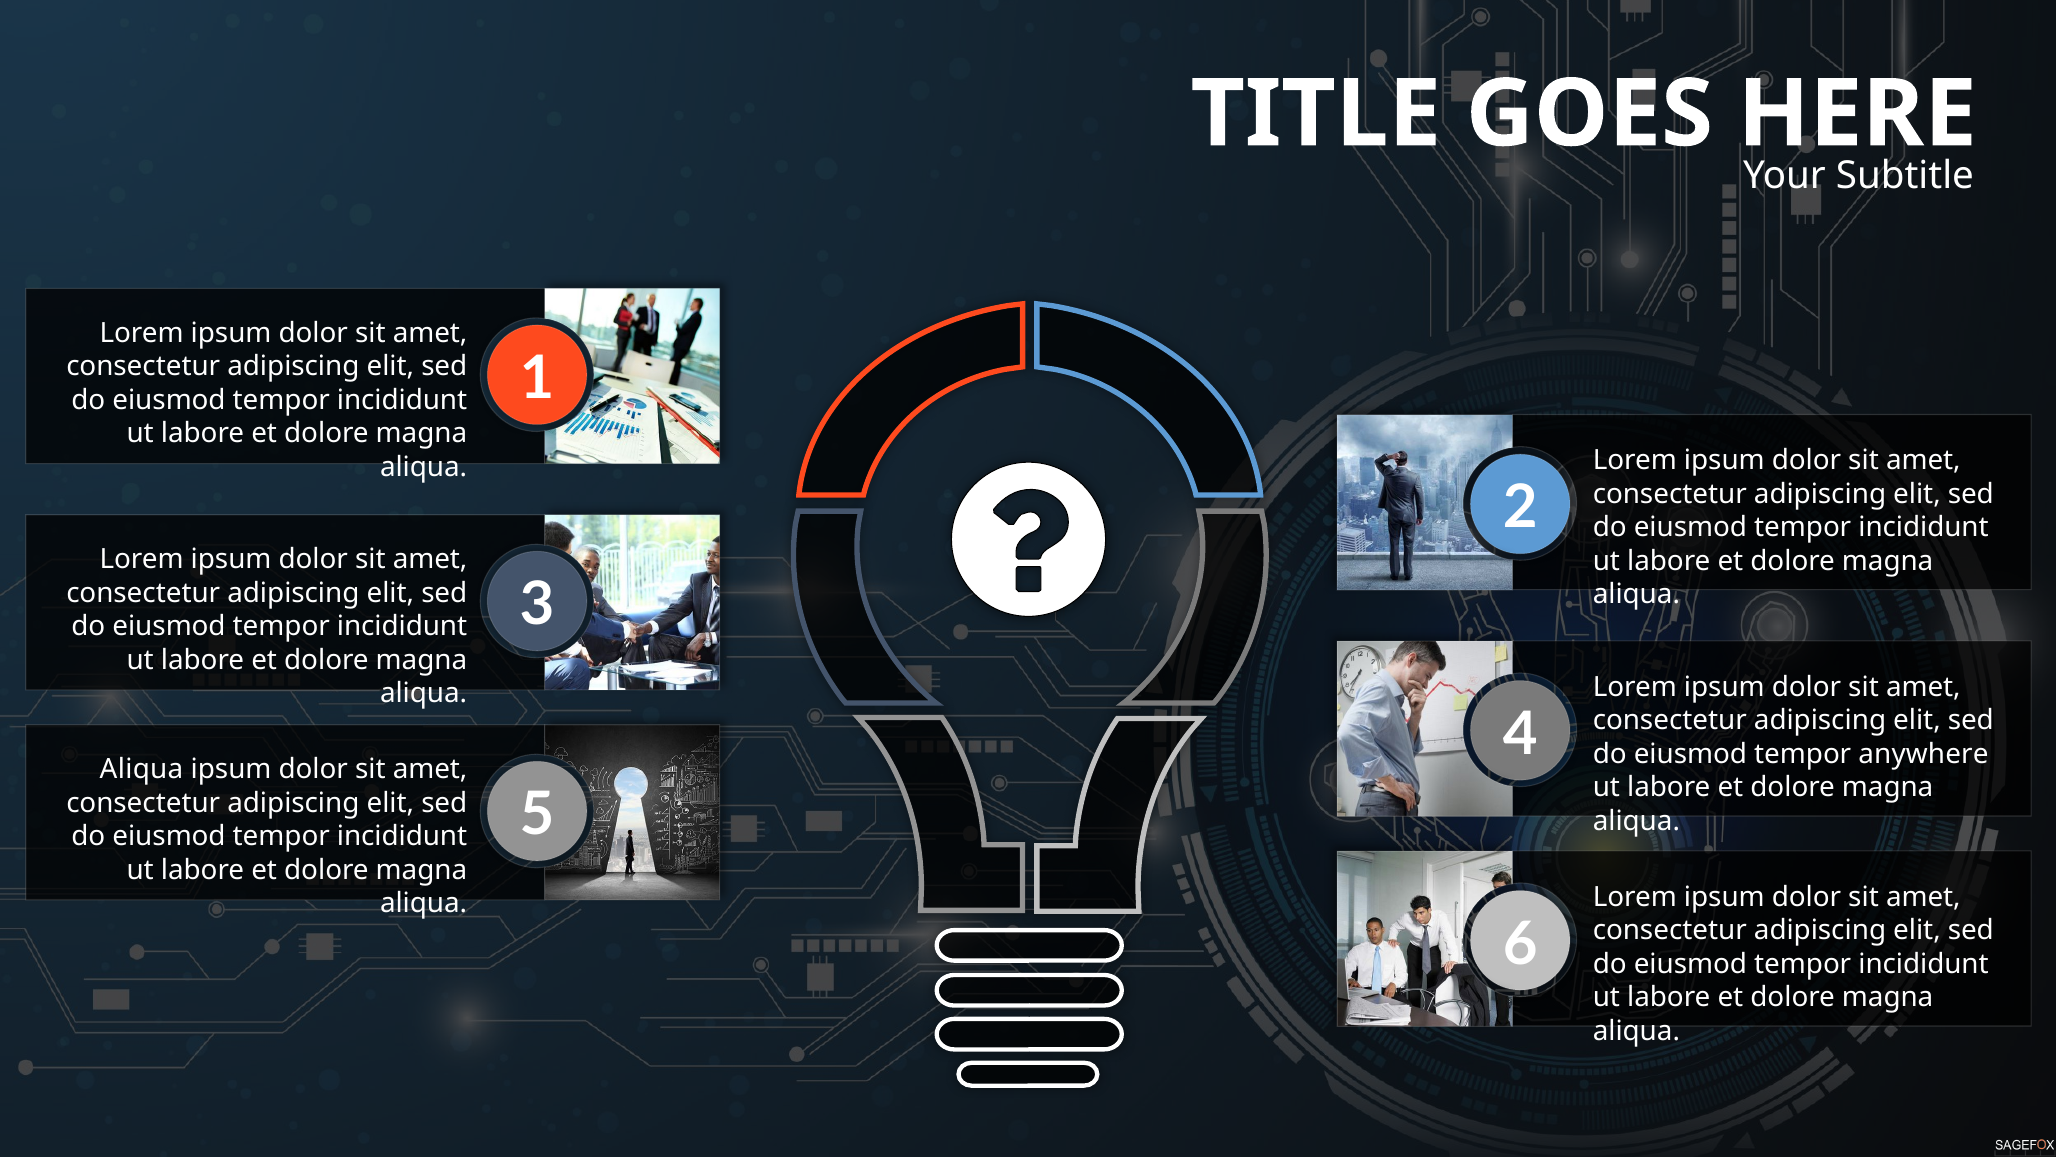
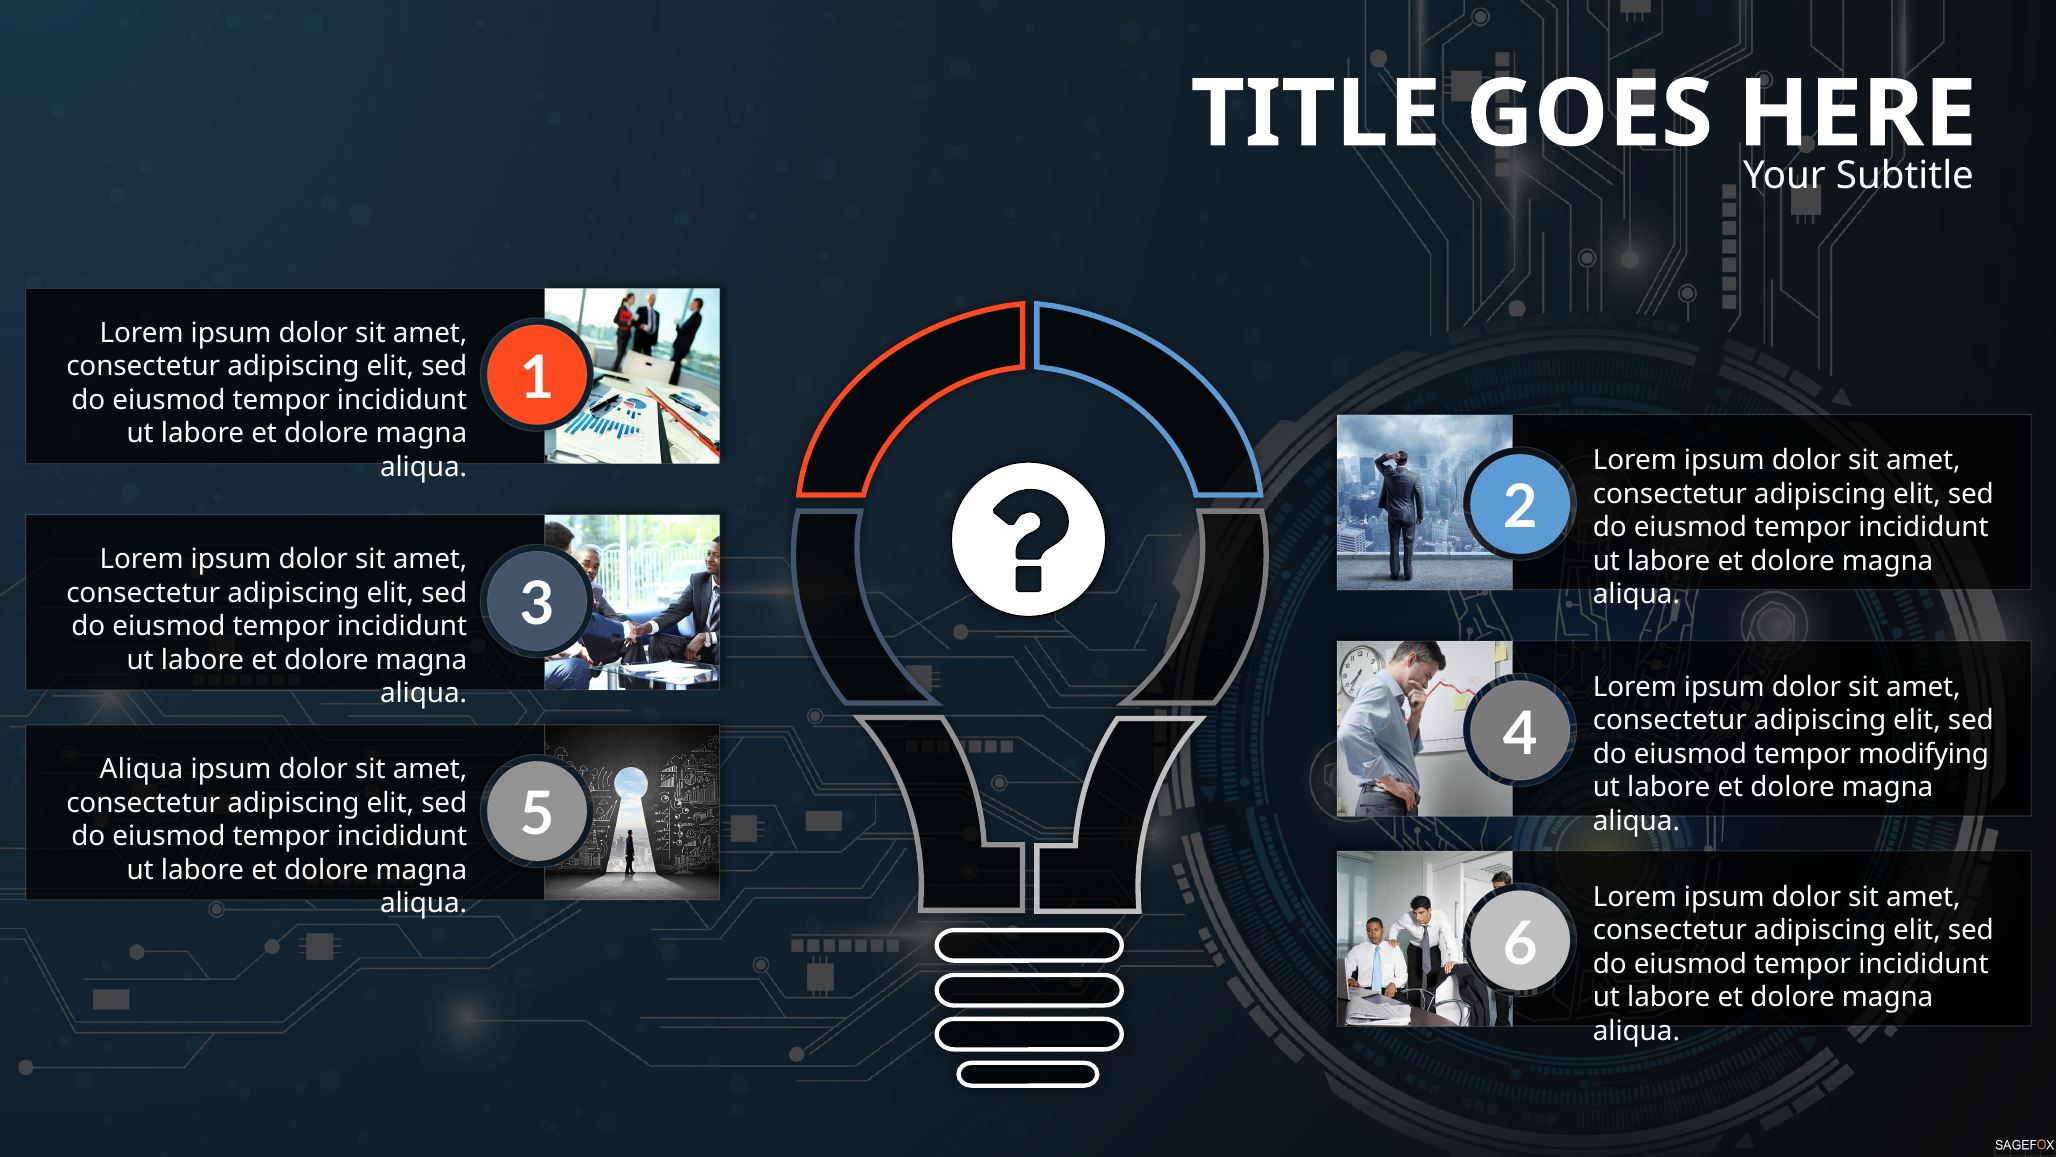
anywhere: anywhere -> modifying
